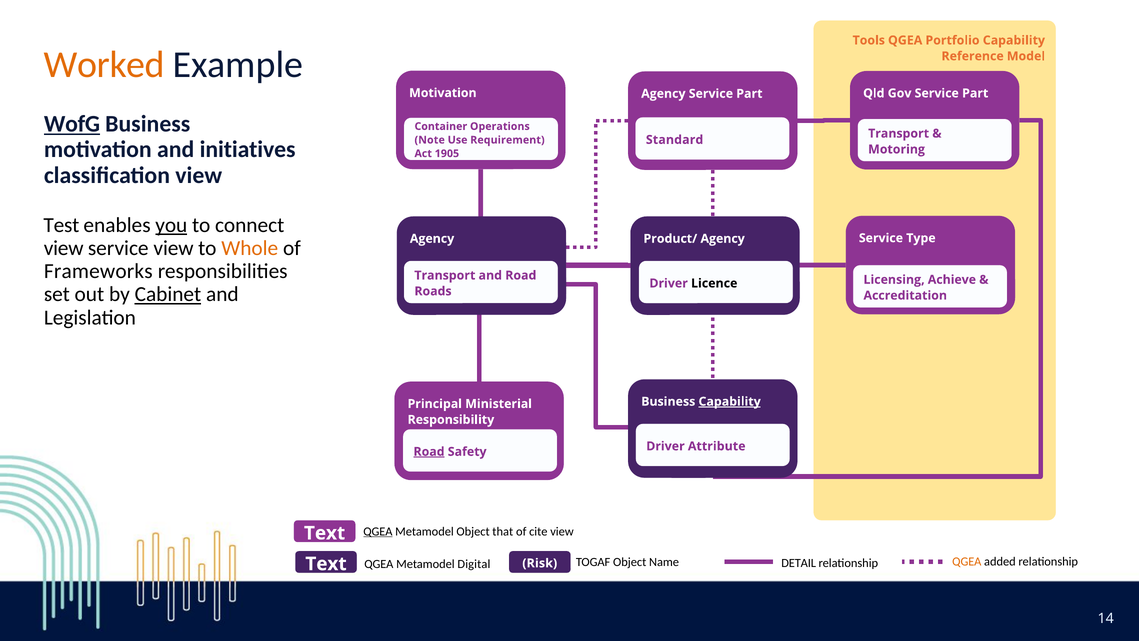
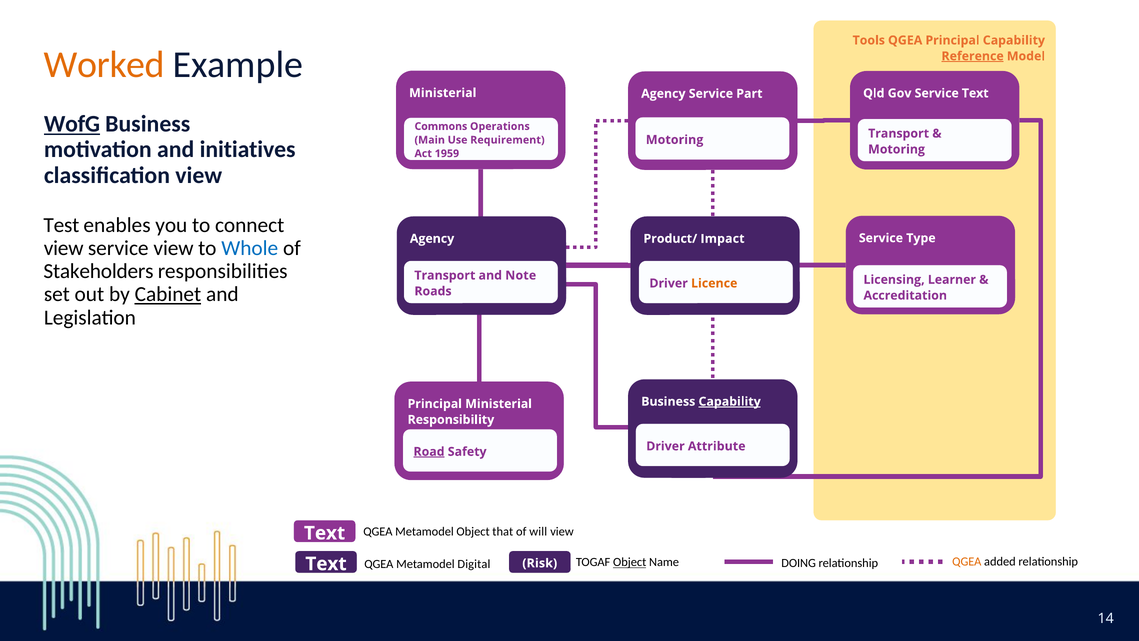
QGEA Portfolio: Portfolio -> Principal
Reference underline: none -> present
Motivation at (443, 93): Motivation -> Ministerial
Gov Service Part: Part -> Text
Container: Container -> Commons
Standard at (675, 140): Standard -> Motoring
Note: Note -> Main
1905: 1905 -> 1959
you underline: present -> none
Product/ Agency: Agency -> Impact
Whole colour: orange -> blue
Frameworks: Frameworks -> Stakeholders
and Road: Road -> Note
Achieve: Achieve -> Learner
Licence colour: black -> orange
QGEA at (378, 531) underline: present -> none
cite: cite -> will
Object at (630, 562) underline: none -> present
DETAIL: DETAIL -> DOING
